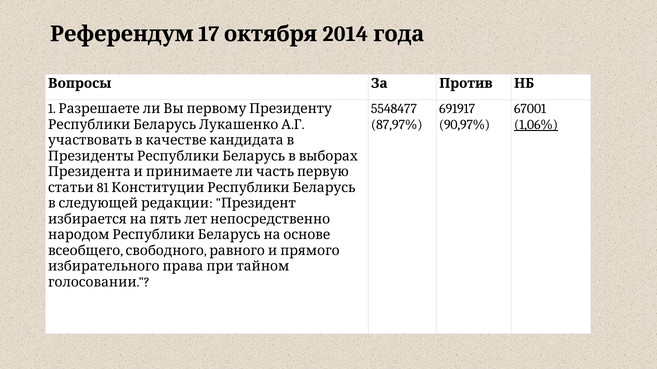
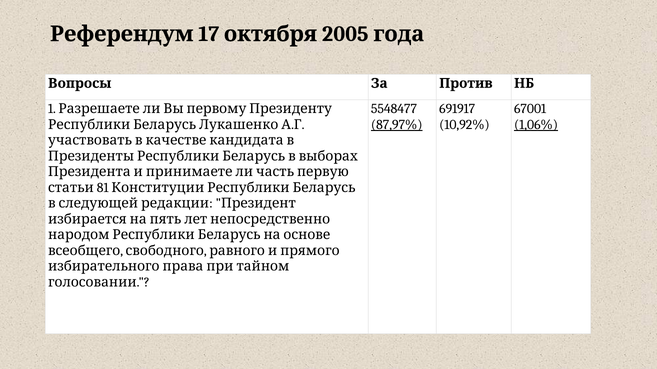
2014: 2014 -> 2005
87,97% underline: none -> present
90,97%: 90,97% -> 10,92%
